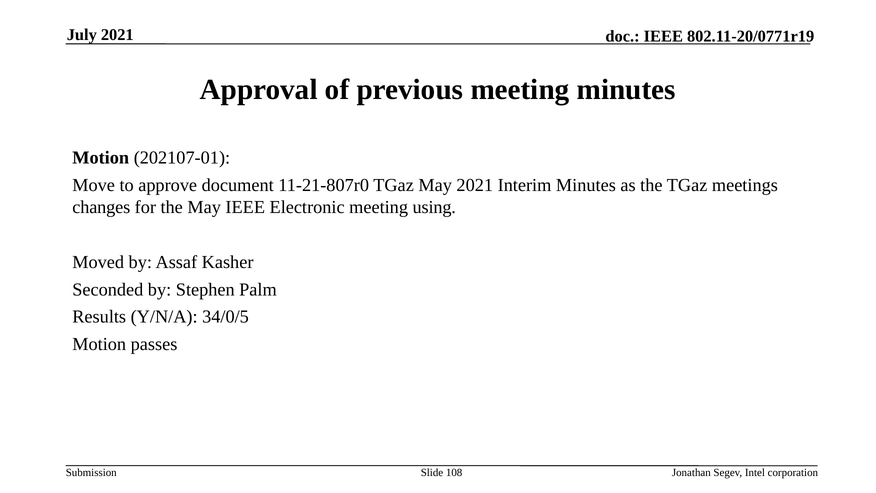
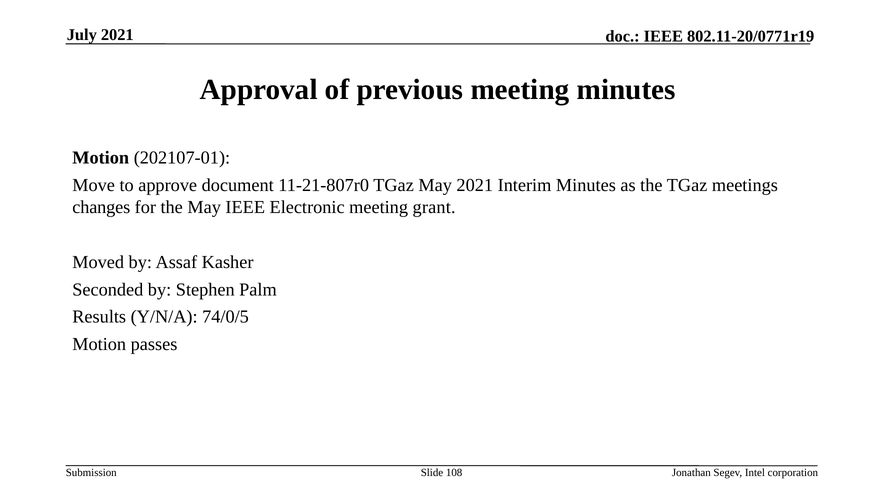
using: using -> grant
34/0/5: 34/0/5 -> 74/0/5
